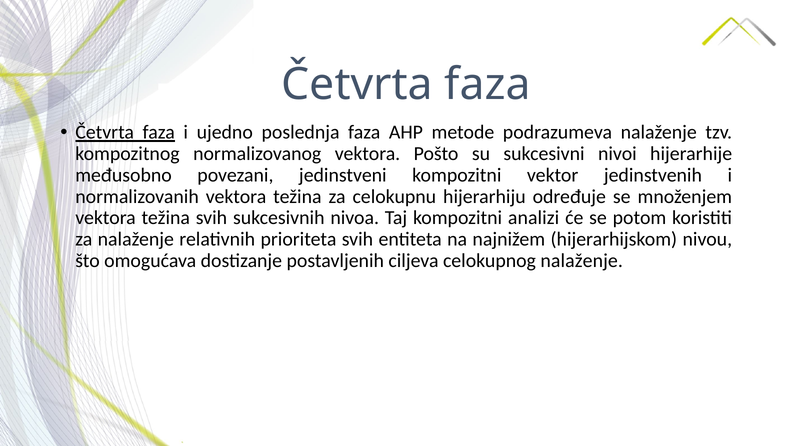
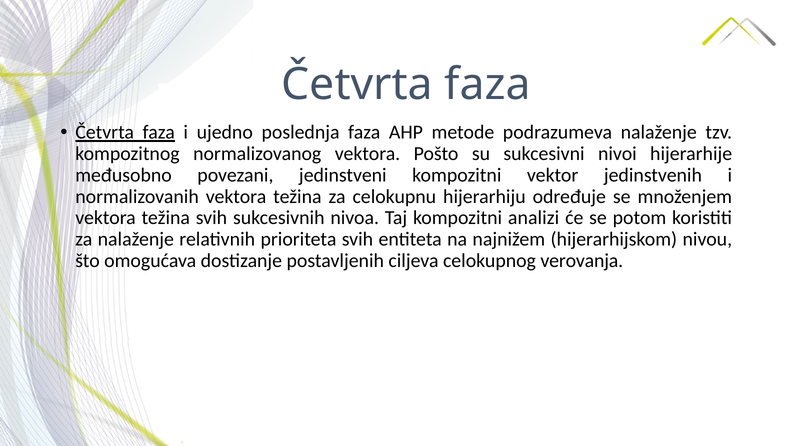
celokupnog nalaženje: nalaženje -> verovanja
